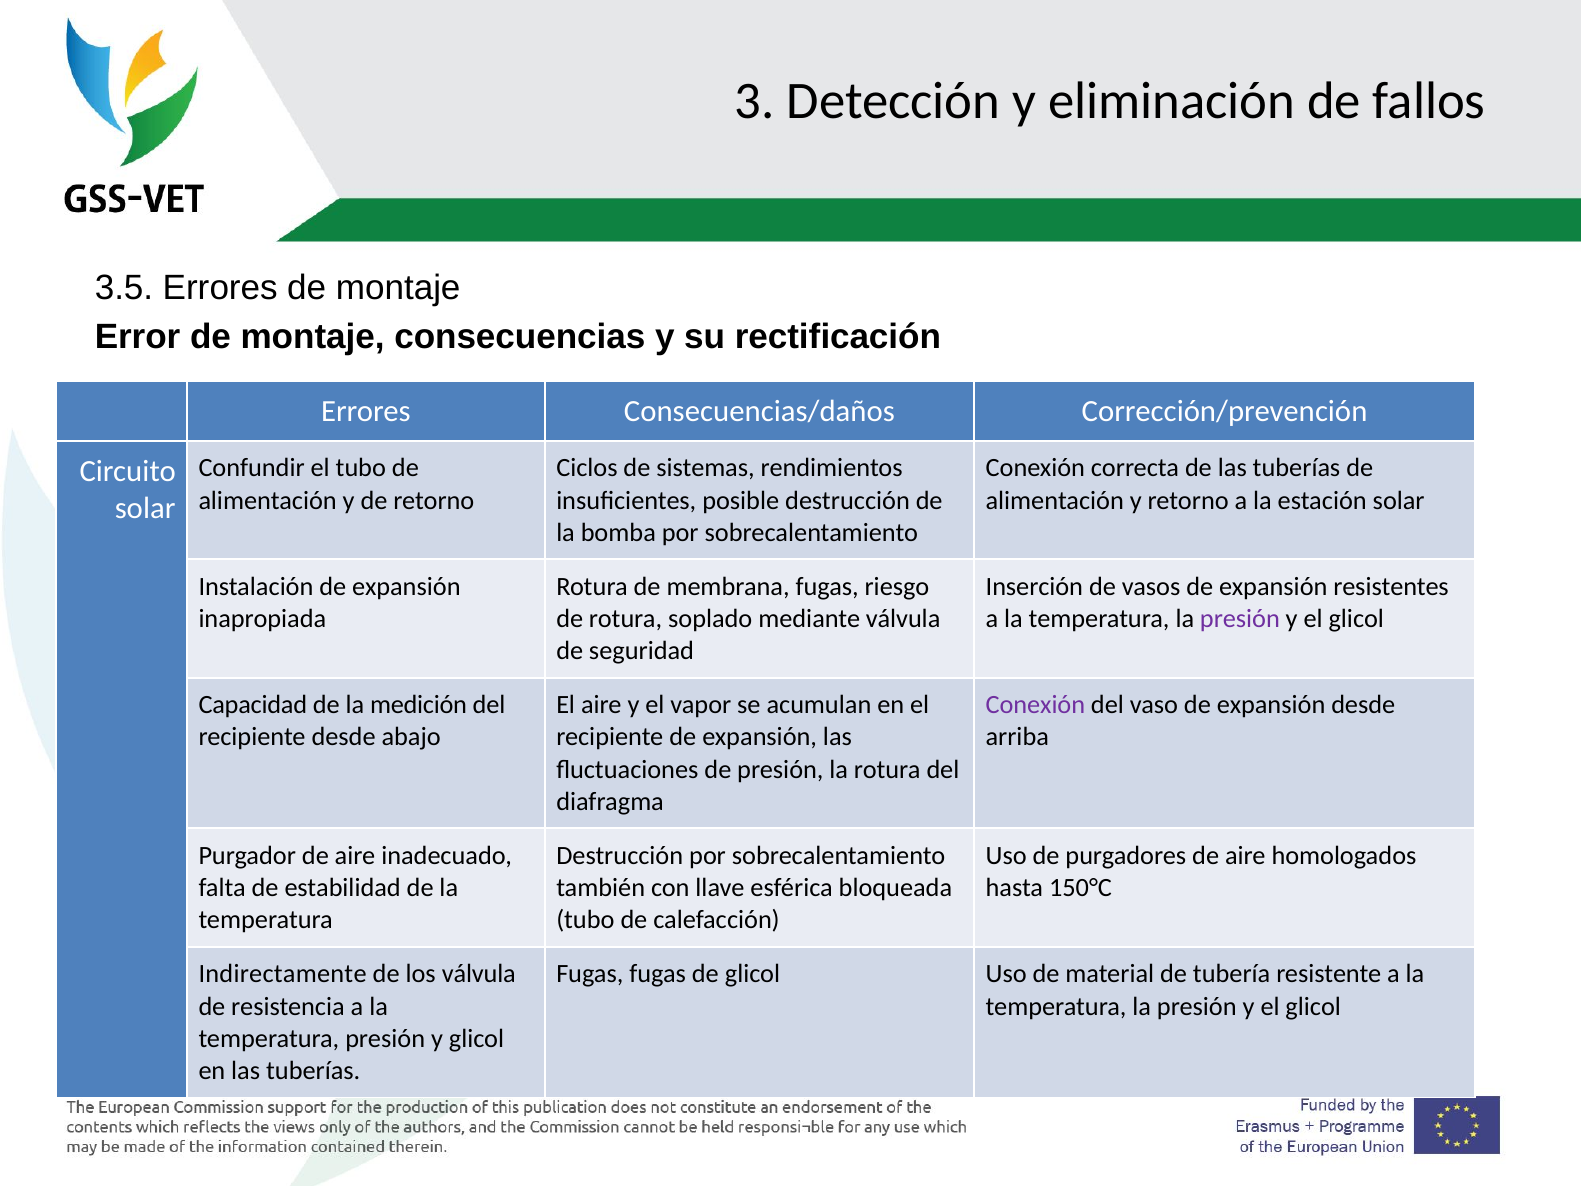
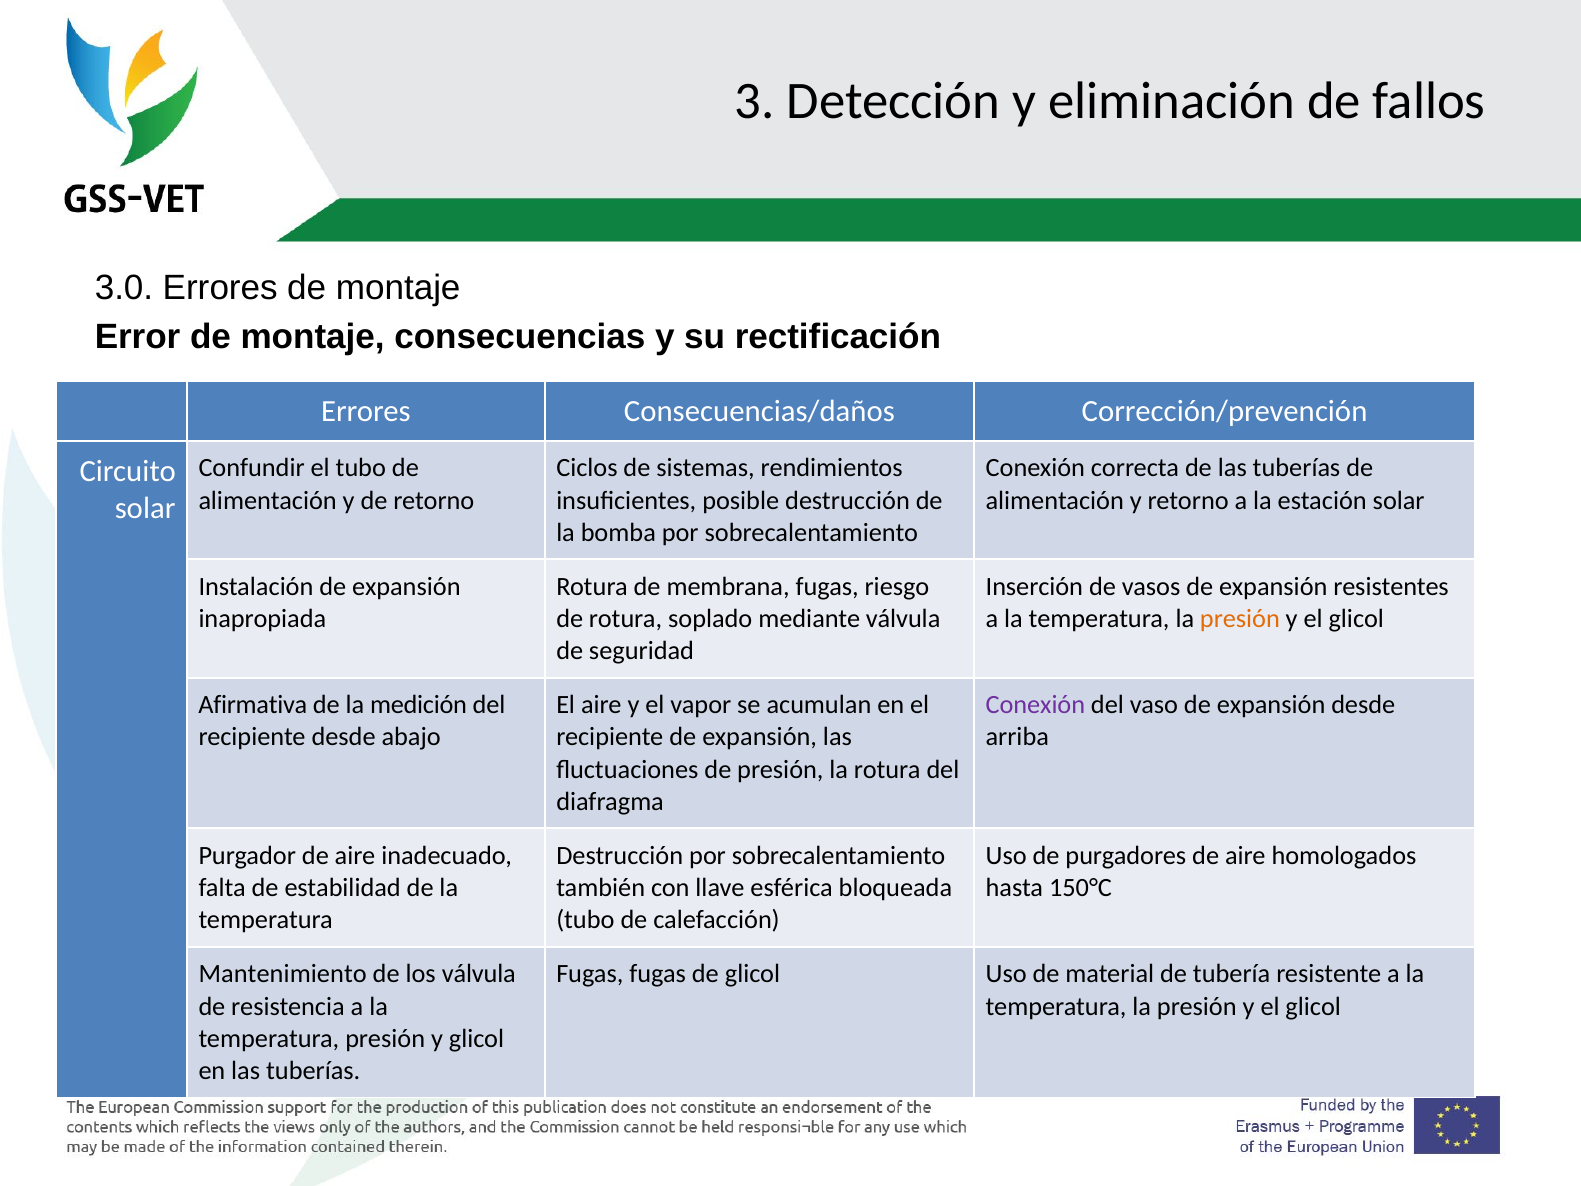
3.5: 3.5 -> 3.0
presión at (1240, 619) colour: purple -> orange
Capacidad: Capacidad -> Afirmativa
Indirectamente: Indirectamente -> Mantenimiento
